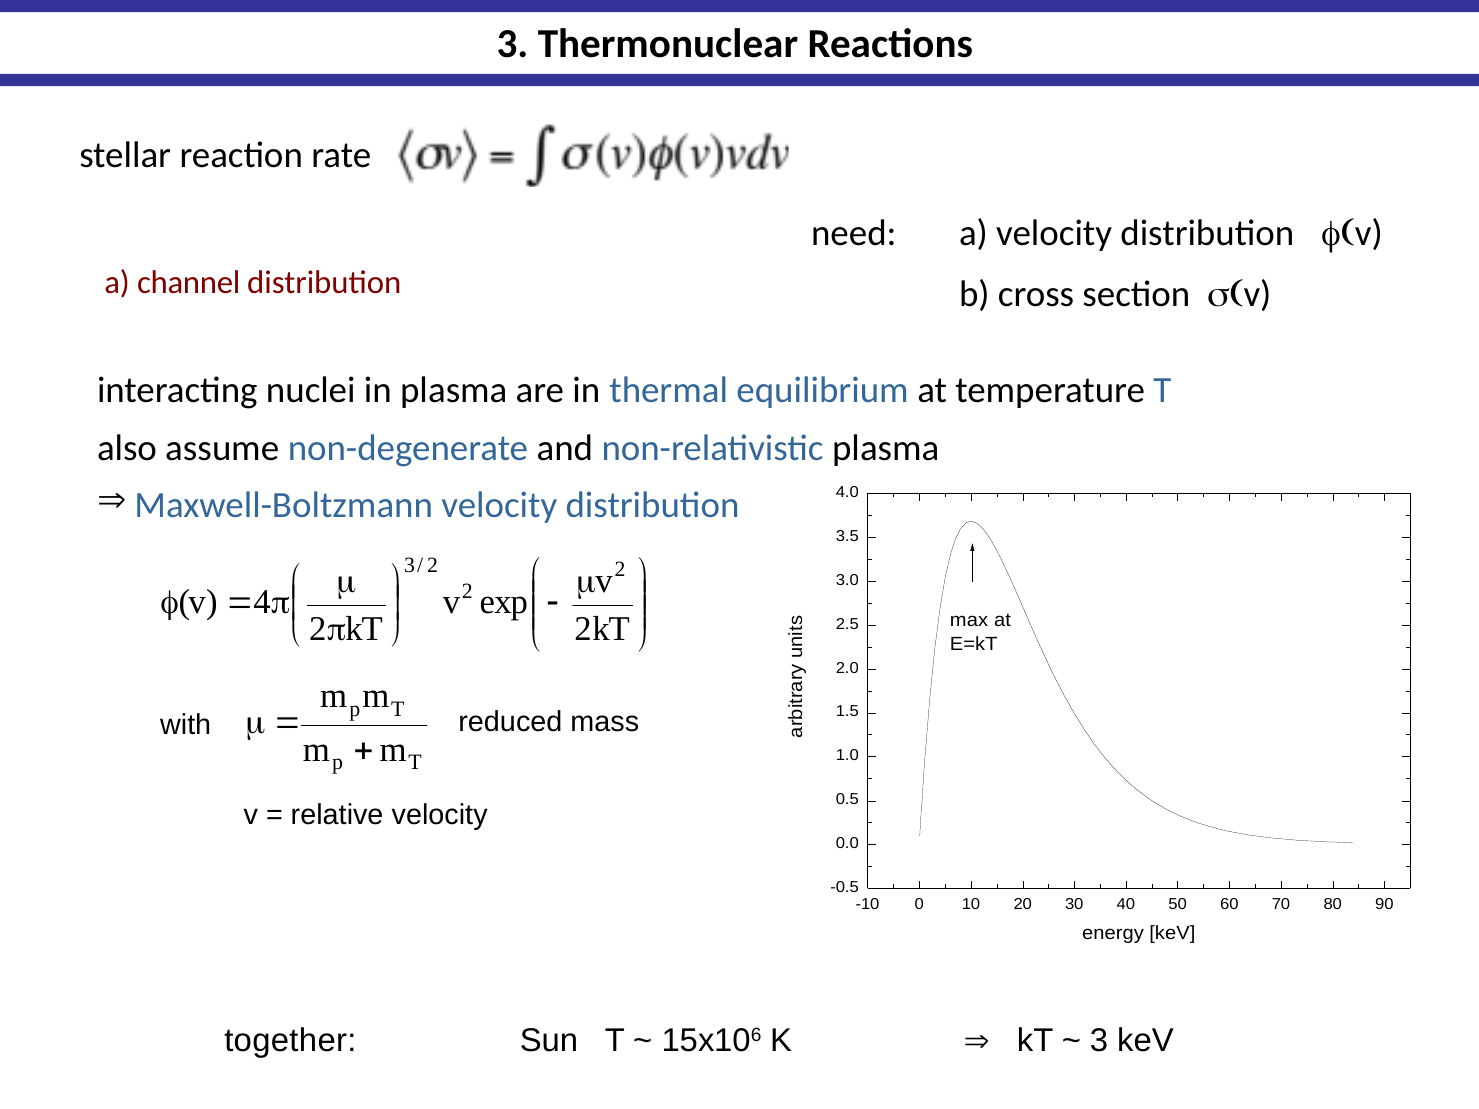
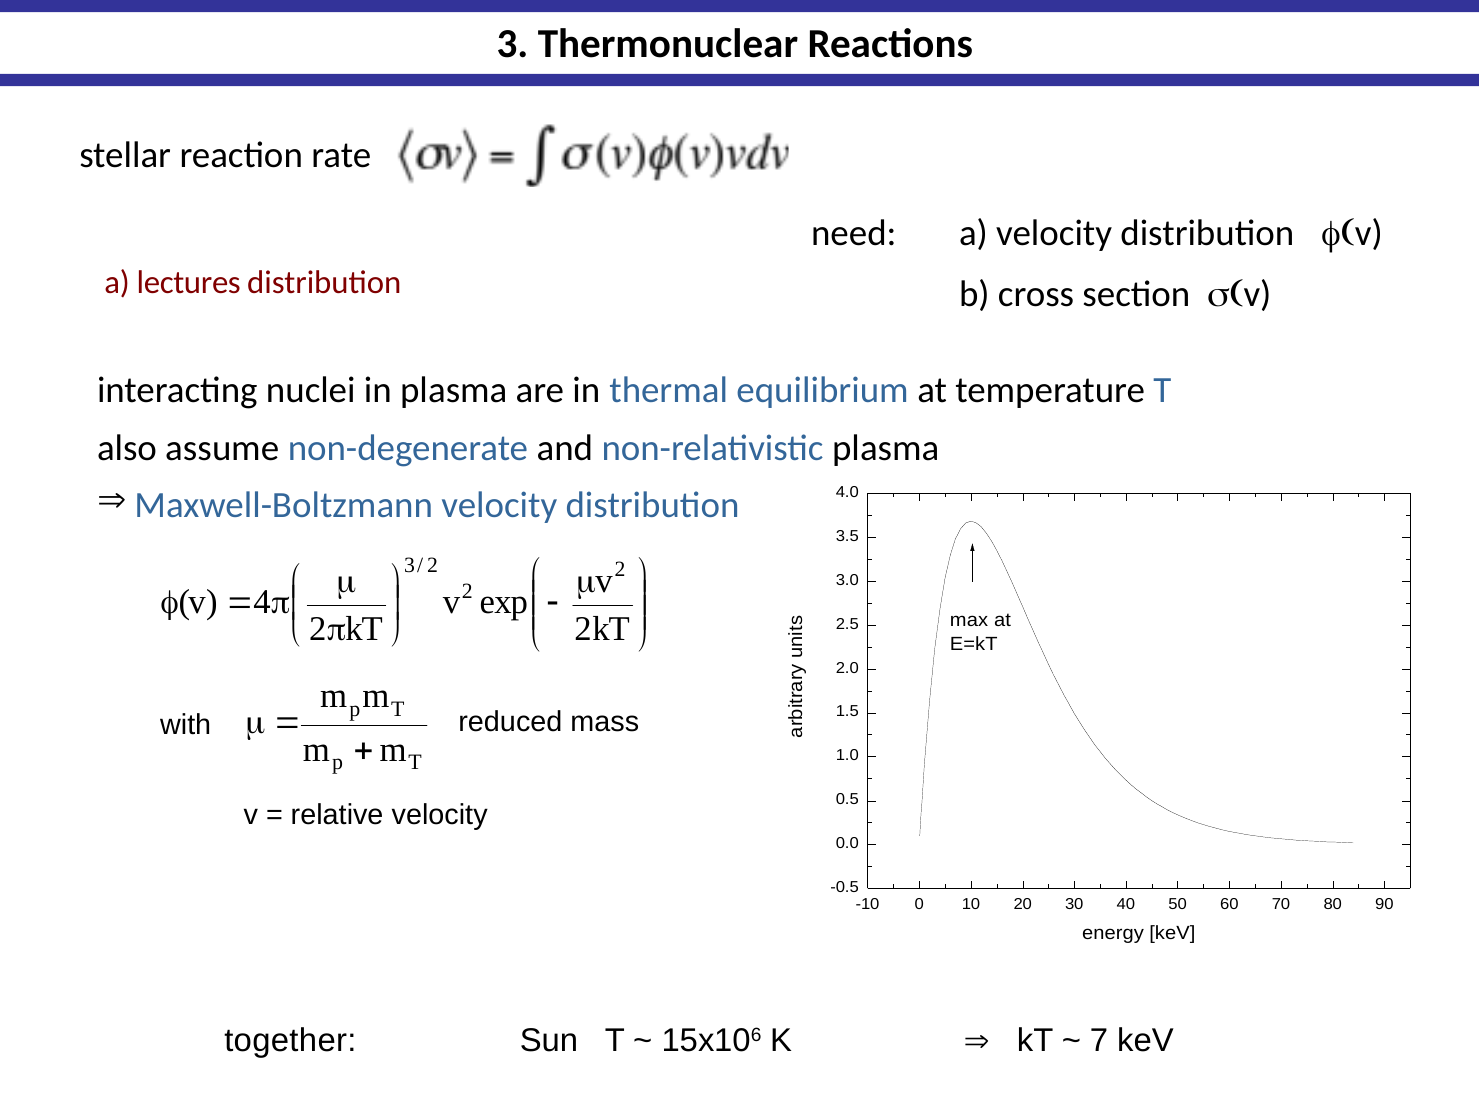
channel: channel -> lectures
3 at (1099, 1040): 3 -> 7
